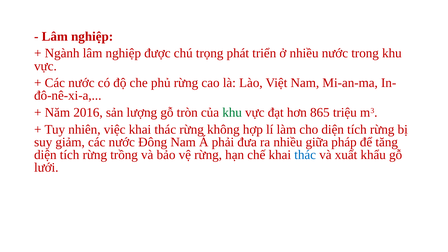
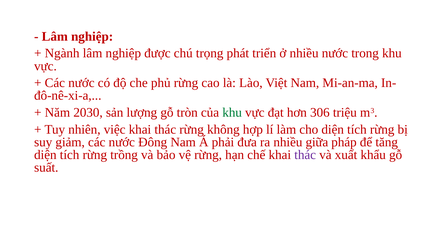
2016: 2016 -> 2030
865: 865 -> 306
thác at (305, 155) colour: blue -> purple
lưới: lưới -> suất
